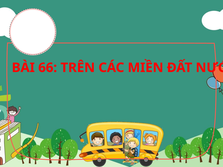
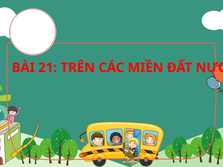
66: 66 -> 21
